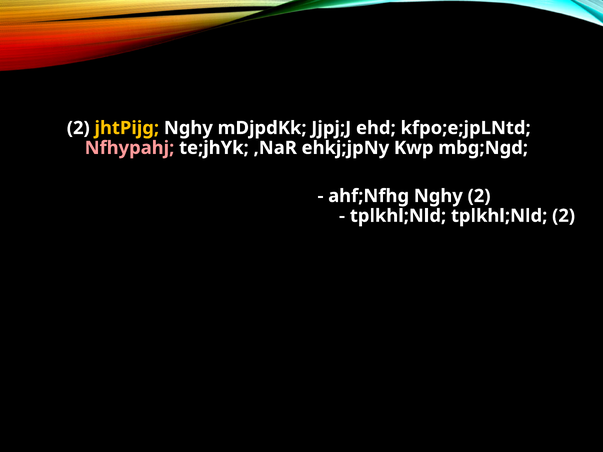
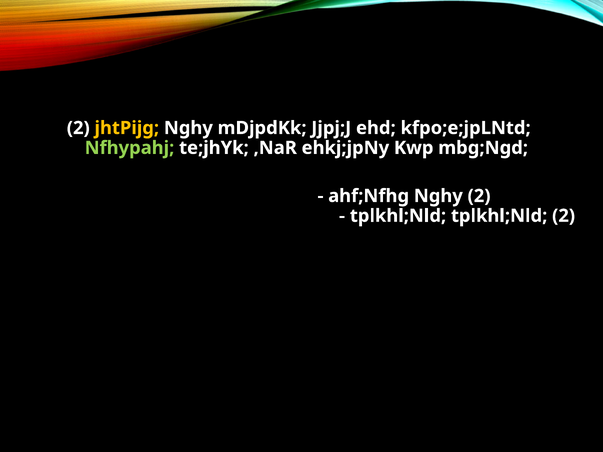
Nfhypahj colour: pink -> light green
